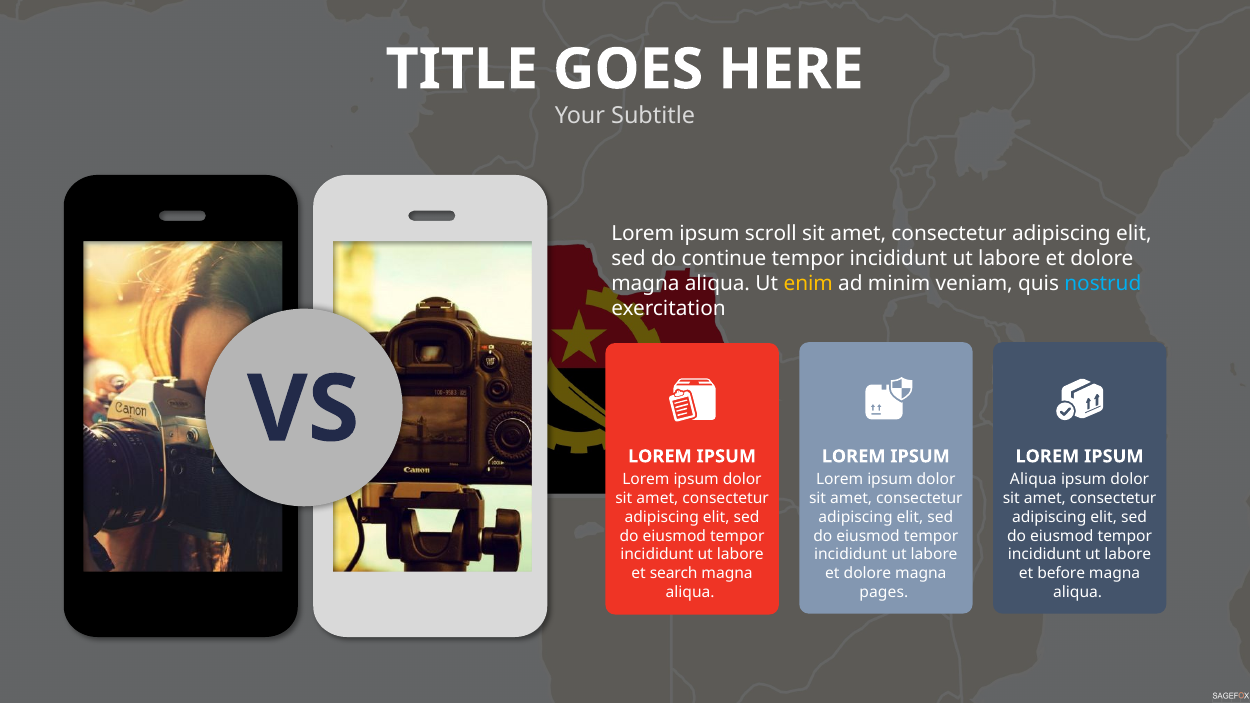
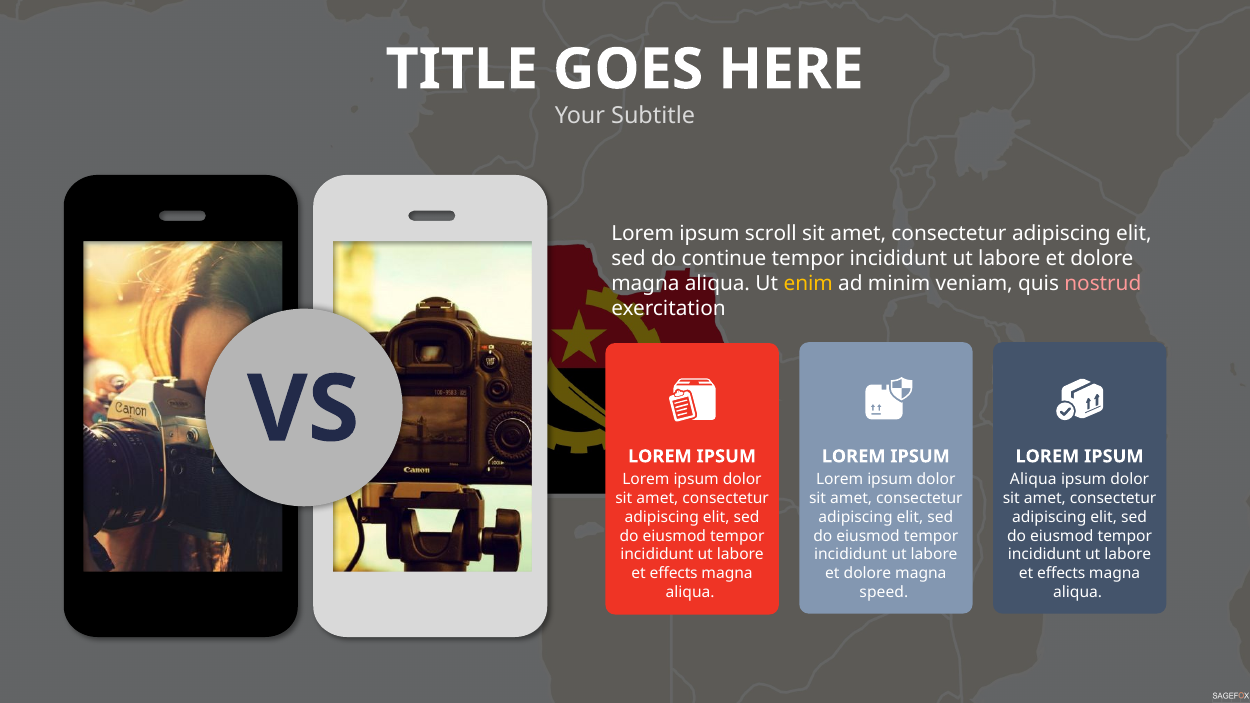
nostrud colour: light blue -> pink
search at (674, 573): search -> effects
before at (1061, 573): before -> effects
pages: pages -> speed
